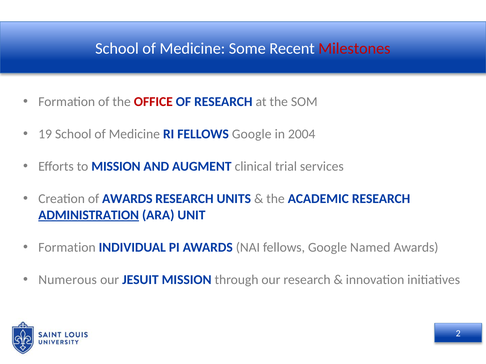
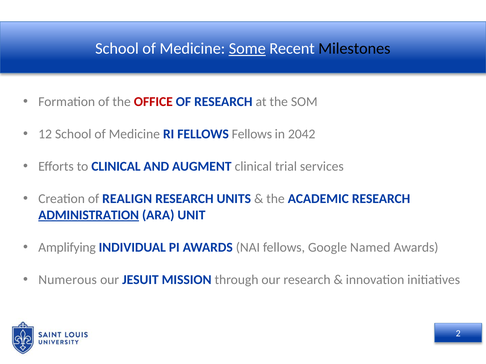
Some underline: none -> present
Milestones colour: red -> black
19: 19 -> 12
RI FELLOWS Google: Google -> Fellows
2004: 2004 -> 2042
to MISSION: MISSION -> CLINICAL
of AWARDS: AWARDS -> REALIGN
Formation at (67, 248): Formation -> Amplifying
